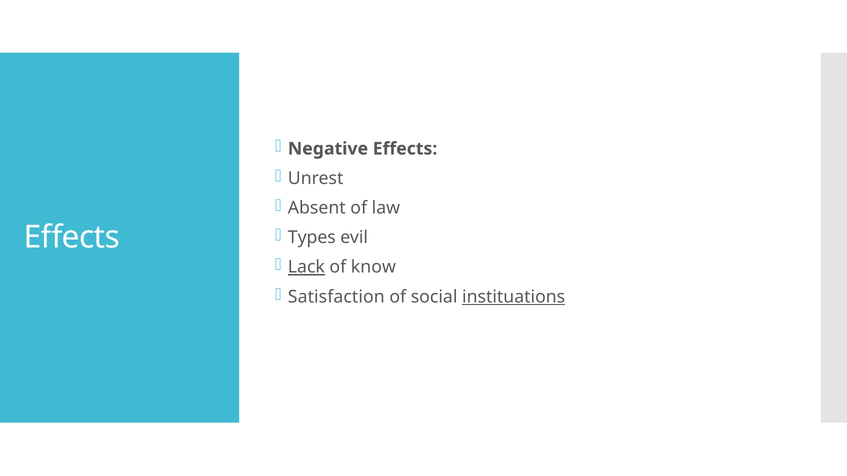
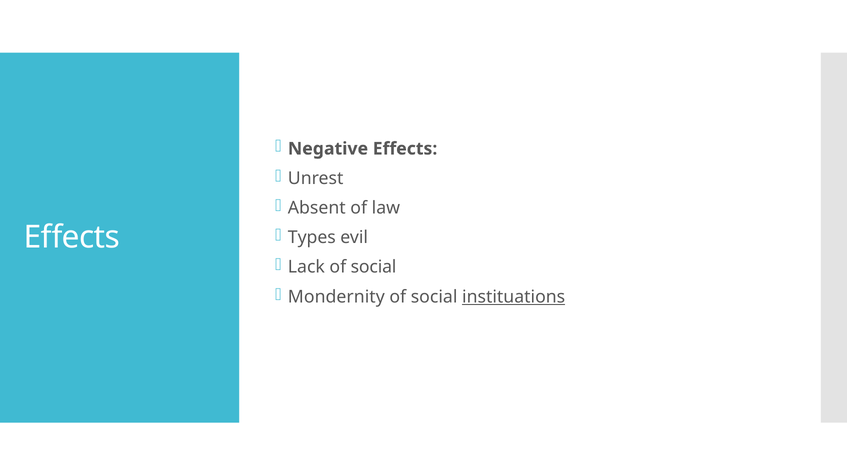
Lack underline: present -> none
know at (373, 267): know -> social
Satisfaction: Satisfaction -> Mondernity
